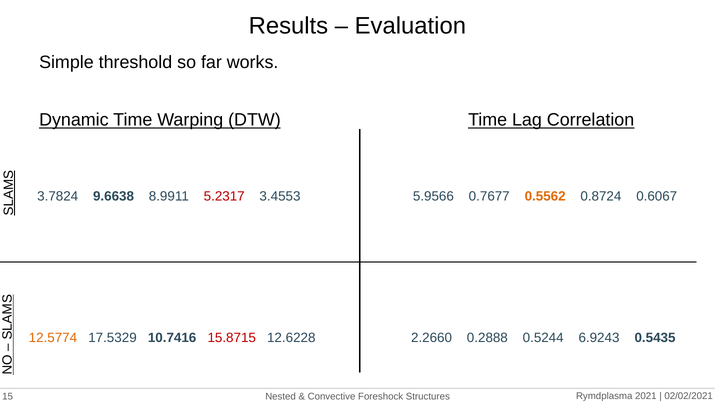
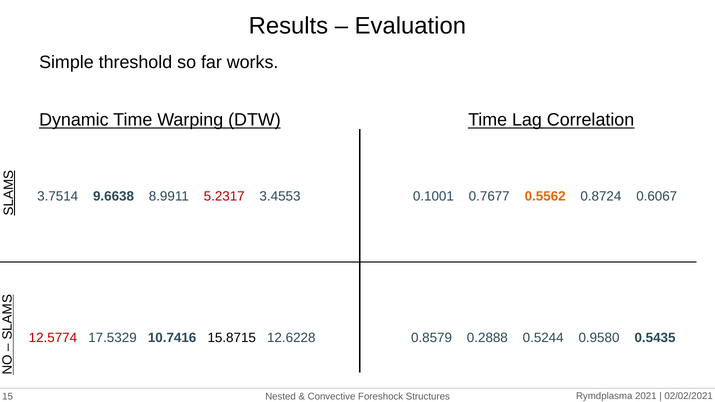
3.7824: 3.7824 -> 3.7514
5.9566: 5.9566 -> 0.1001
12.5774 colour: orange -> red
15.8715 colour: red -> black
2.2660: 2.2660 -> 0.8579
6.9243: 6.9243 -> 0.9580
